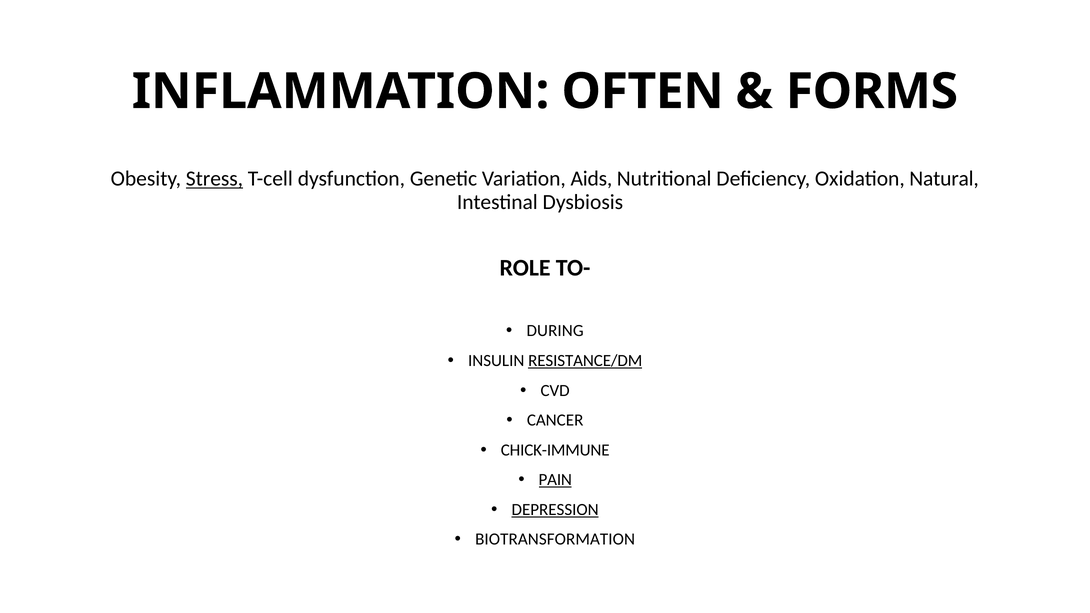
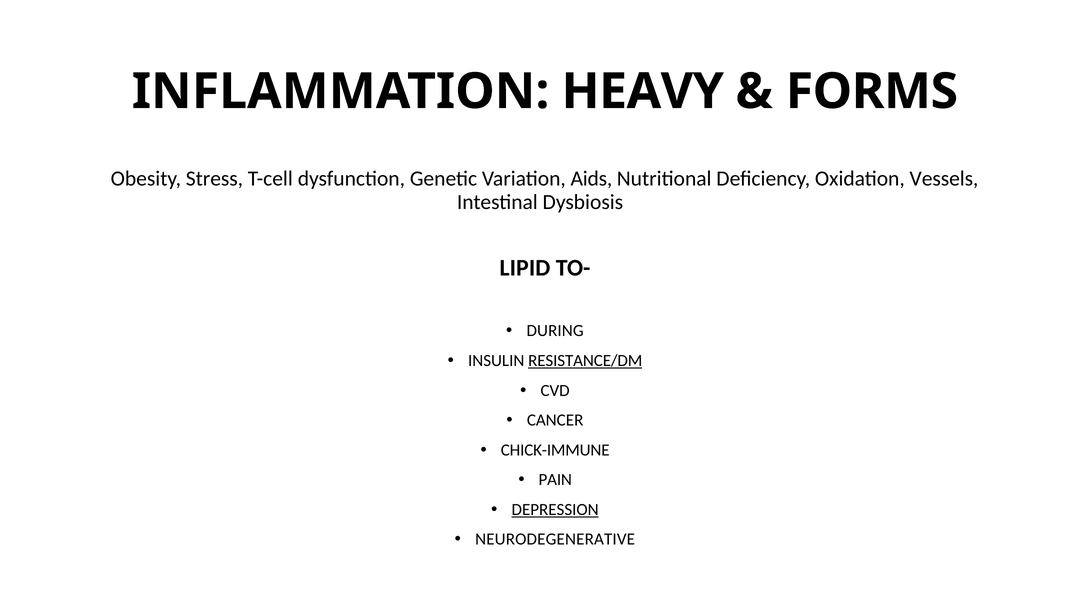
OFTEN: OFTEN -> HEAVY
Stress underline: present -> none
Natural: Natural -> Vessels
ROLE: ROLE -> LIPID
PAIN underline: present -> none
BIOTRANSFORMATION: BIOTRANSFORMATION -> NEURODEGENERATIVE
